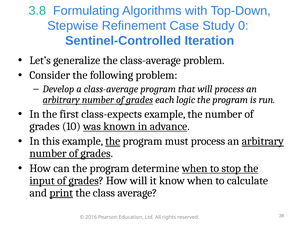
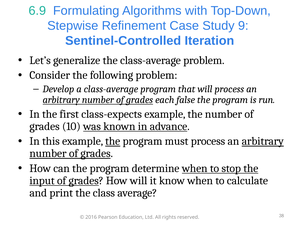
3.8: 3.8 -> 6.9
0: 0 -> 9
logic: logic -> false
print underline: present -> none
